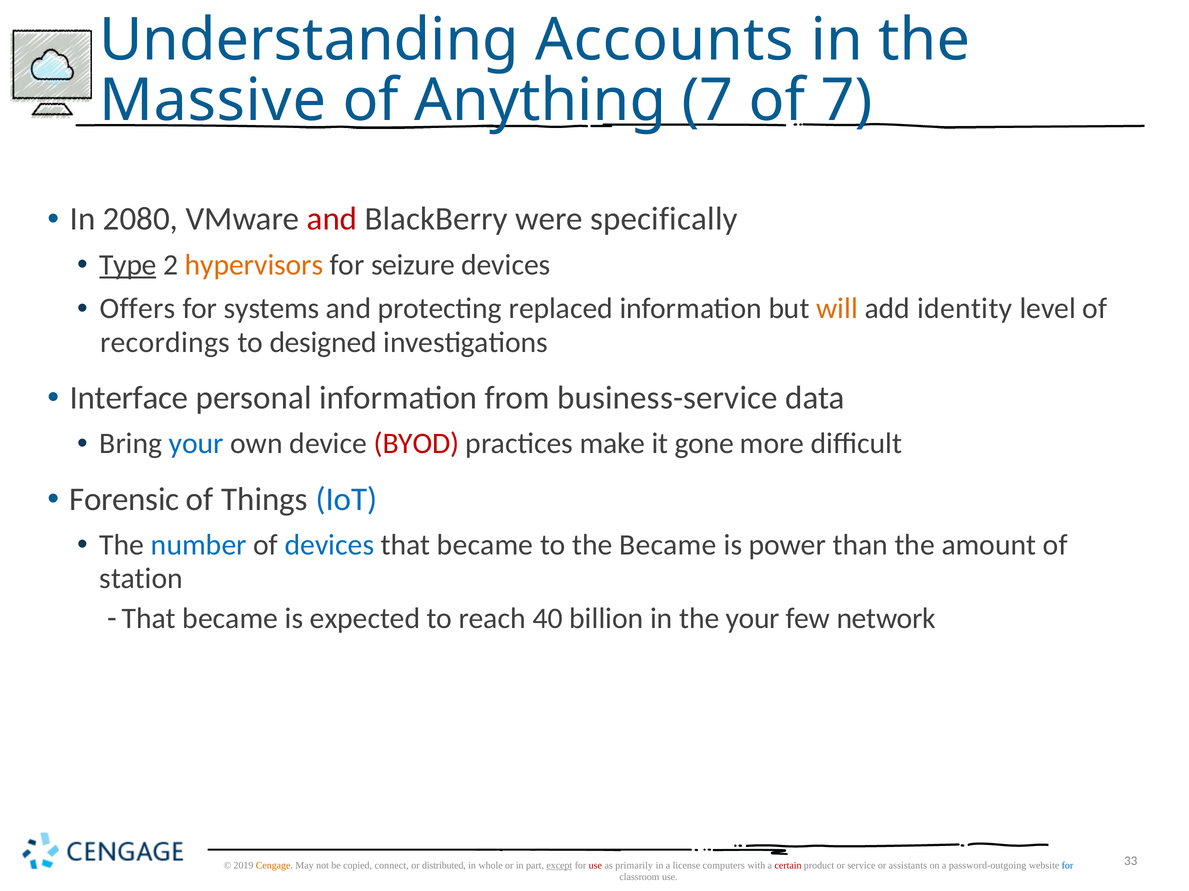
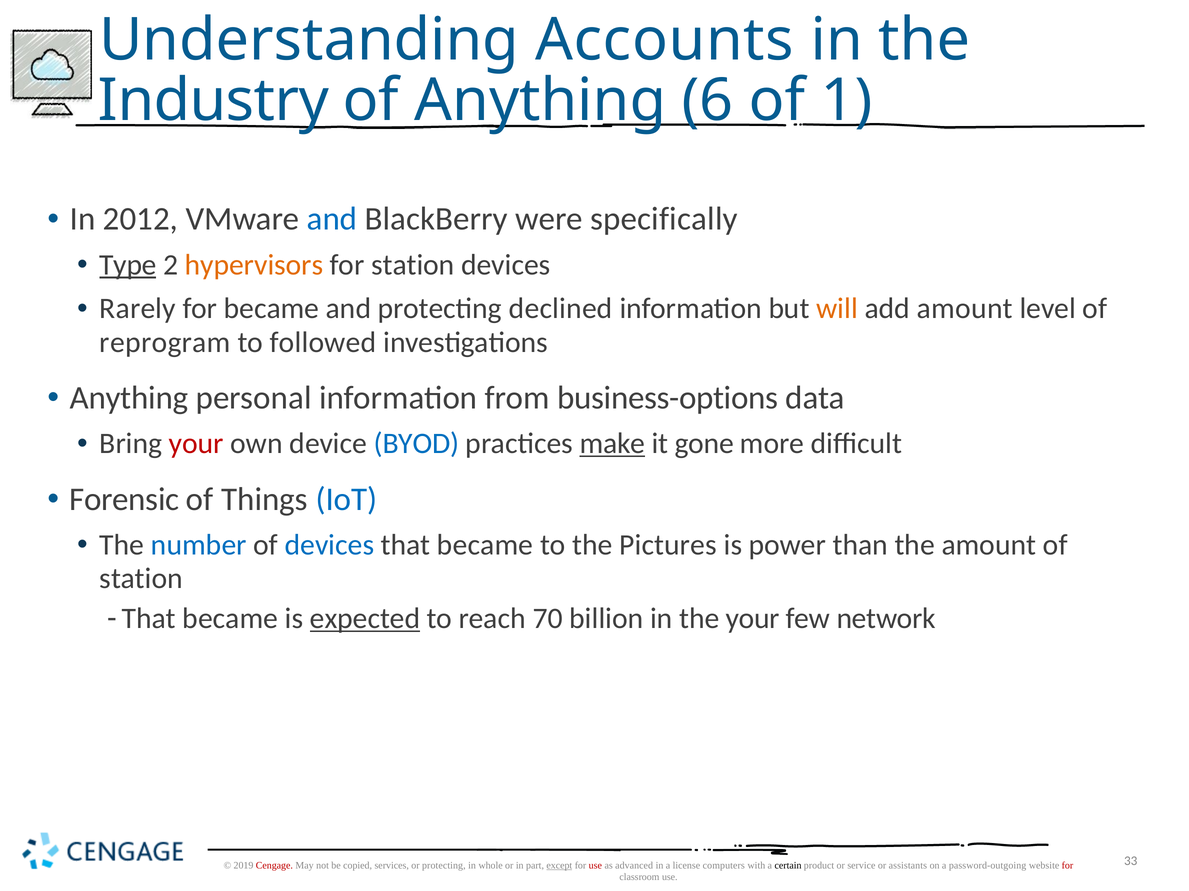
Massive: Massive -> Industry
Anything 7: 7 -> 6
of 7: 7 -> 1
2080: 2080 -> 2012
and at (332, 219) colour: red -> blue
for seizure: seizure -> station
Offers: Offers -> Rarely
for systems: systems -> became
replaced: replaced -> declined
add identity: identity -> amount
recordings: recordings -> reprogram
designed: designed -> followed
Interface at (129, 398): Interface -> Anything
business-service: business-service -> business-options
your at (196, 444) colour: blue -> red
BYOD colour: red -> blue
make underline: none -> present
the Became: Became -> Pictures
expected underline: none -> present
40: 40 -> 70
Cengage colour: orange -> red
connect: connect -> services
or distributed: distributed -> protecting
primarily: primarily -> advanced
certain colour: red -> black
for at (1067, 866) colour: blue -> red
